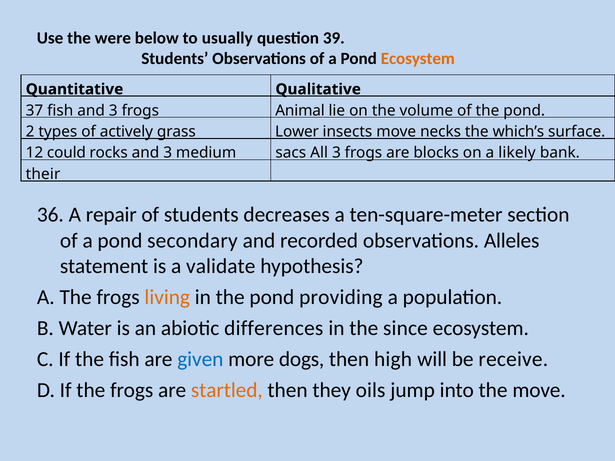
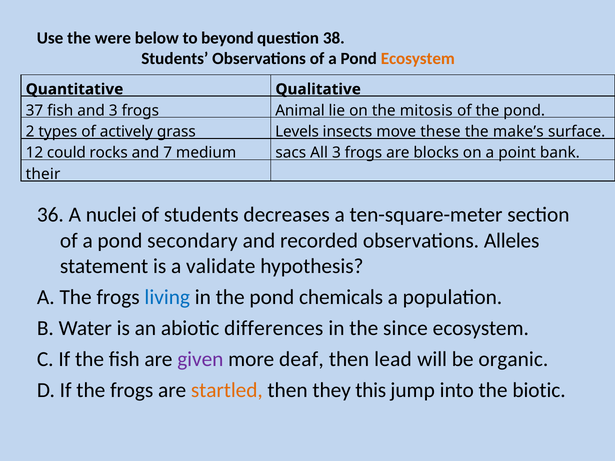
usually: usually -> beyond
39: 39 -> 38
volume: volume -> mitosis
Lower: Lower -> Levels
necks: necks -> these
which’s: which’s -> make’s
rocks and 3: 3 -> 7
likely: likely -> point
repair: repair -> nuclei
living colour: orange -> blue
providing: providing -> chemicals
given colour: blue -> purple
dogs: dogs -> deaf
high: high -> lead
receive: receive -> organic
oils: oils -> this
the move: move -> biotic
